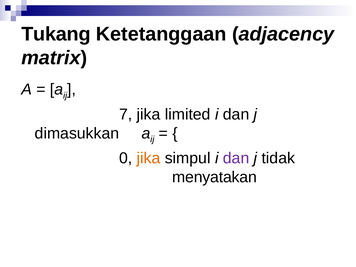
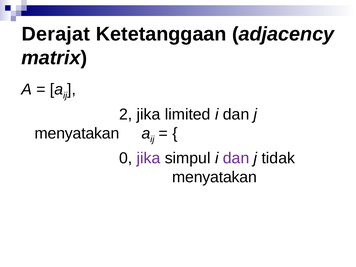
Tukang: Tukang -> Derajat
7: 7 -> 2
dimasukkan at (77, 133): dimasukkan -> menyatakan
jika at (149, 158) colour: orange -> purple
